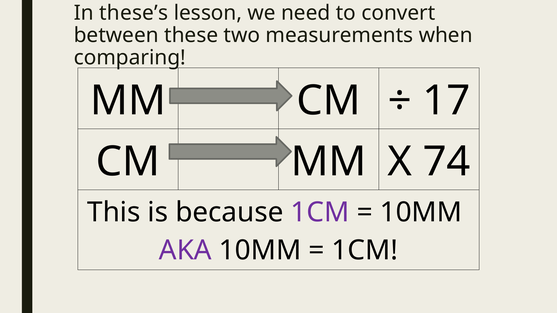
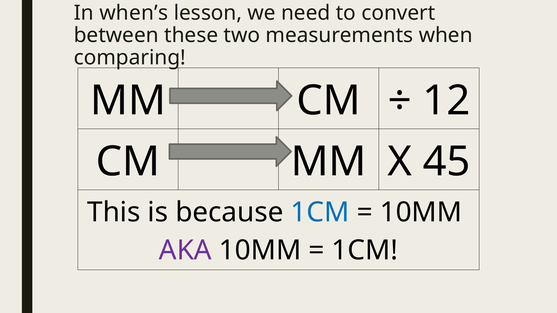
these’s: these’s -> when’s
17: 17 -> 12
74: 74 -> 45
1CM at (320, 213) colour: purple -> blue
